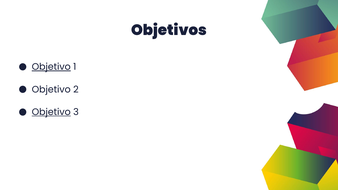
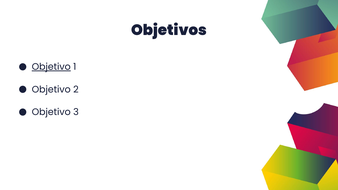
Objetivo at (51, 112) underline: present -> none
